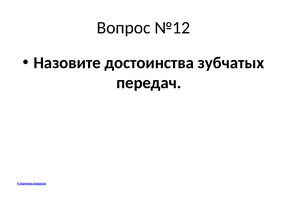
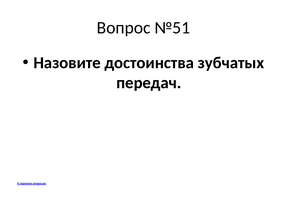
№12: №12 -> №51
